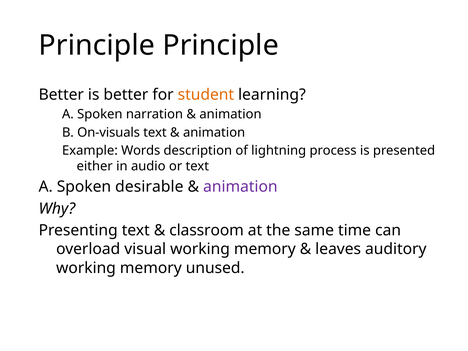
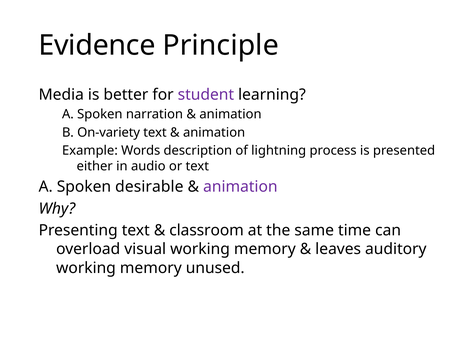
Principle at (97, 45): Principle -> Evidence
Better at (61, 95): Better -> Media
student colour: orange -> purple
On-visuals: On-visuals -> On-variety
